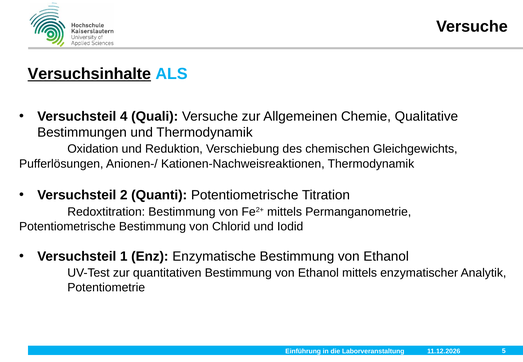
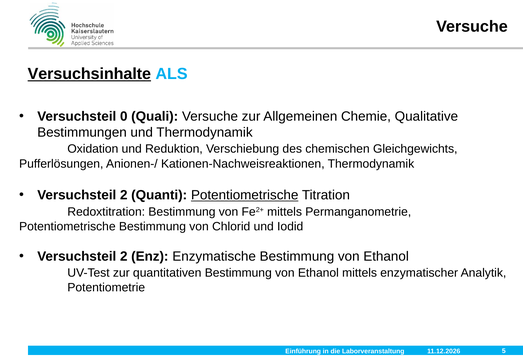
4: 4 -> 0
Potentiometrische at (245, 195) underline: none -> present
1 at (124, 256): 1 -> 2
